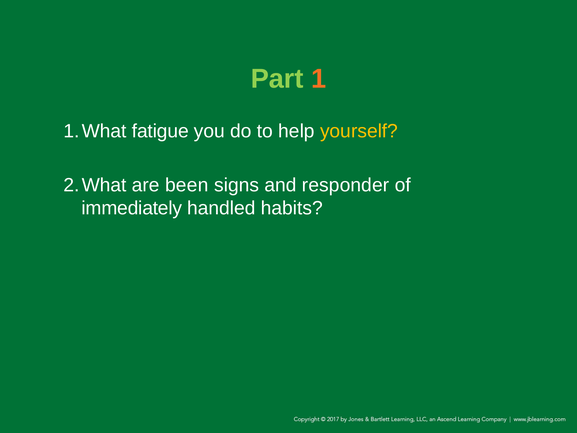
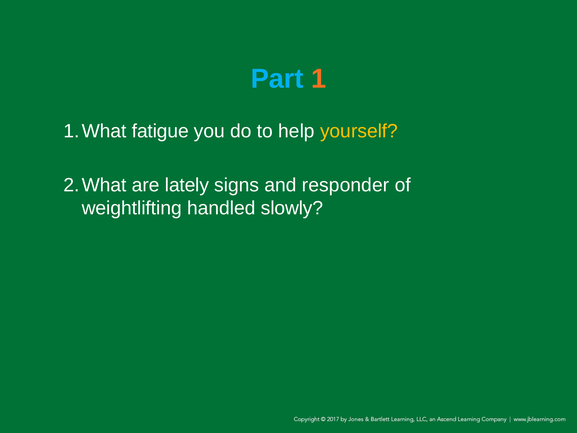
Part colour: light green -> light blue
been: been -> lately
immediately: immediately -> weightlifting
habits: habits -> slowly
